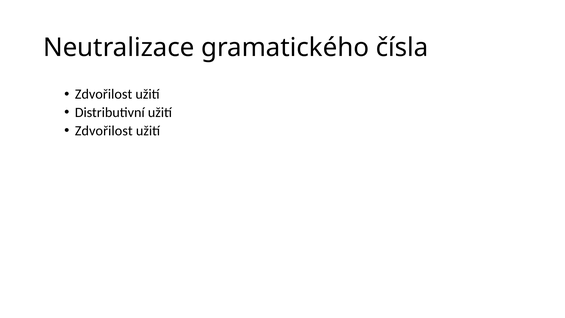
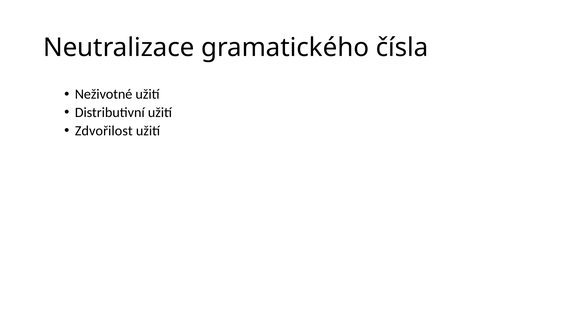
Zdvořilost at (104, 94): Zdvořilost -> Neživotné
